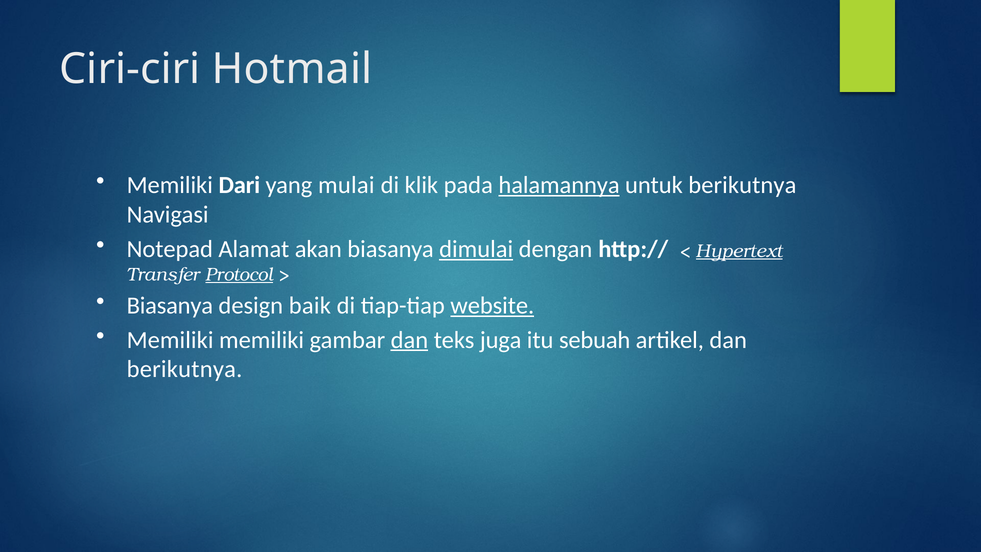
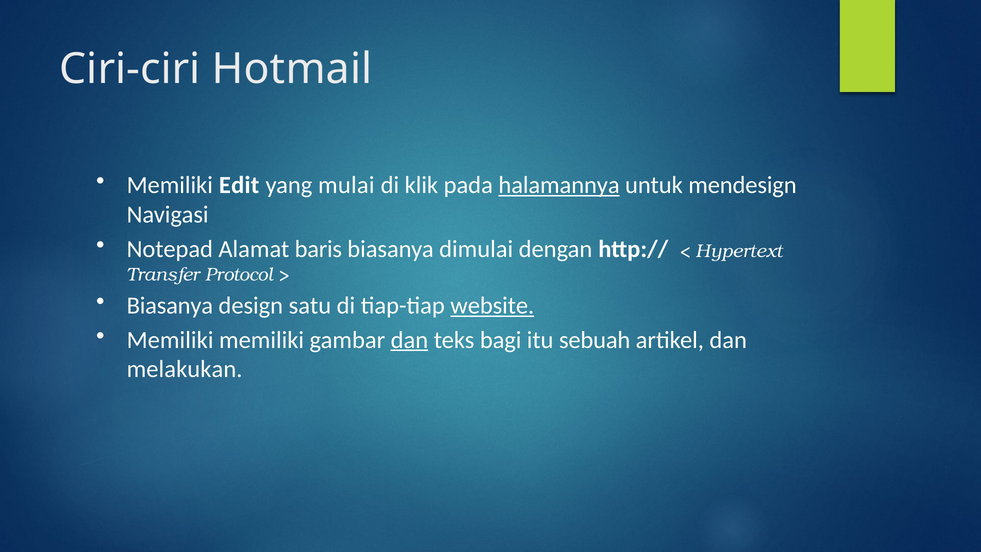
Dari: Dari -> Edit
untuk berikutnya: berikutnya -> mendesign
akan: akan -> baris
dimulai underline: present -> none
Hypertext underline: present -> none
Protocol underline: present -> none
baik: baik -> satu
juga: juga -> bagi
berikutnya at (185, 369): berikutnya -> melakukan
